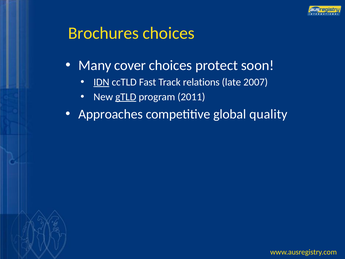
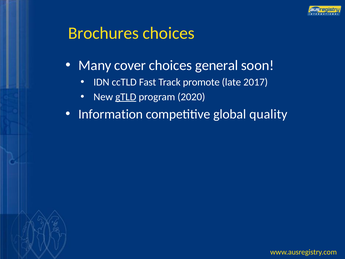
protect: protect -> general
IDN underline: present -> none
relations: relations -> promote
2007: 2007 -> 2017
2011: 2011 -> 2020
Approaches: Approaches -> Information
